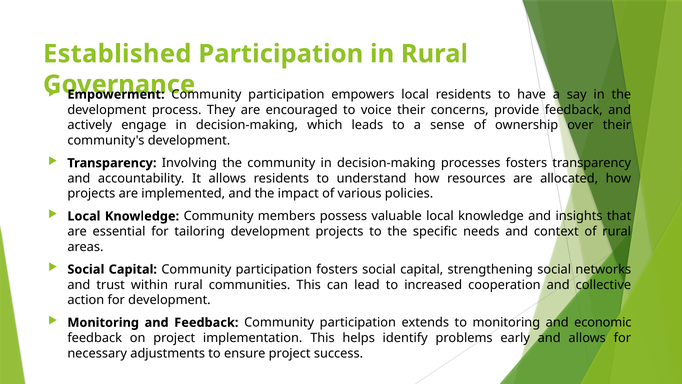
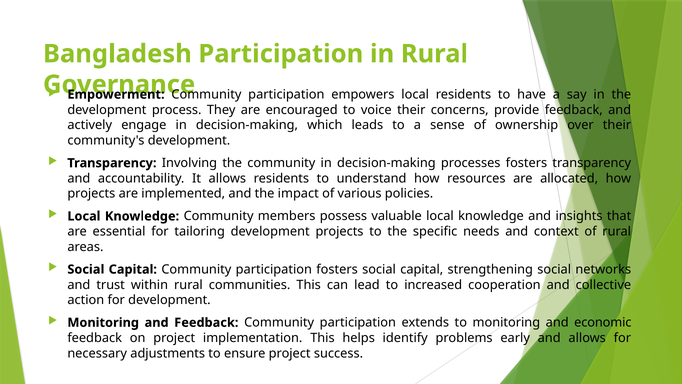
Established: Established -> Bangladesh
